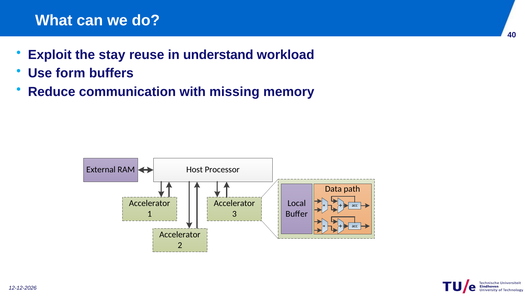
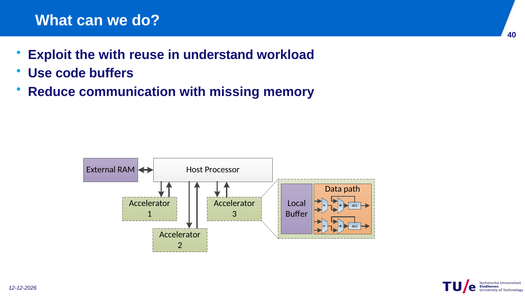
the stay: stay -> with
form: form -> code
